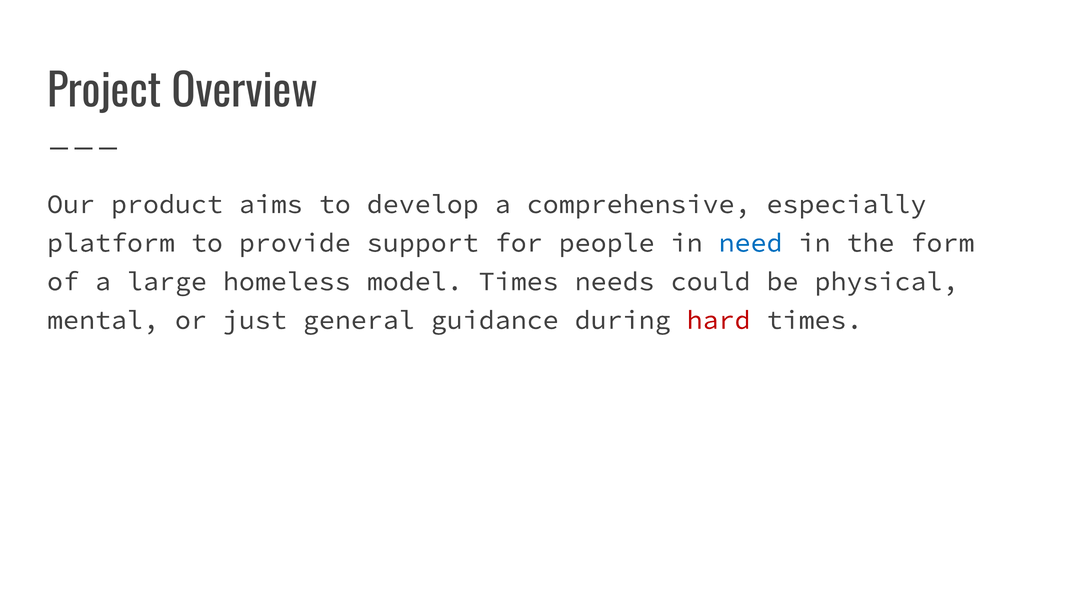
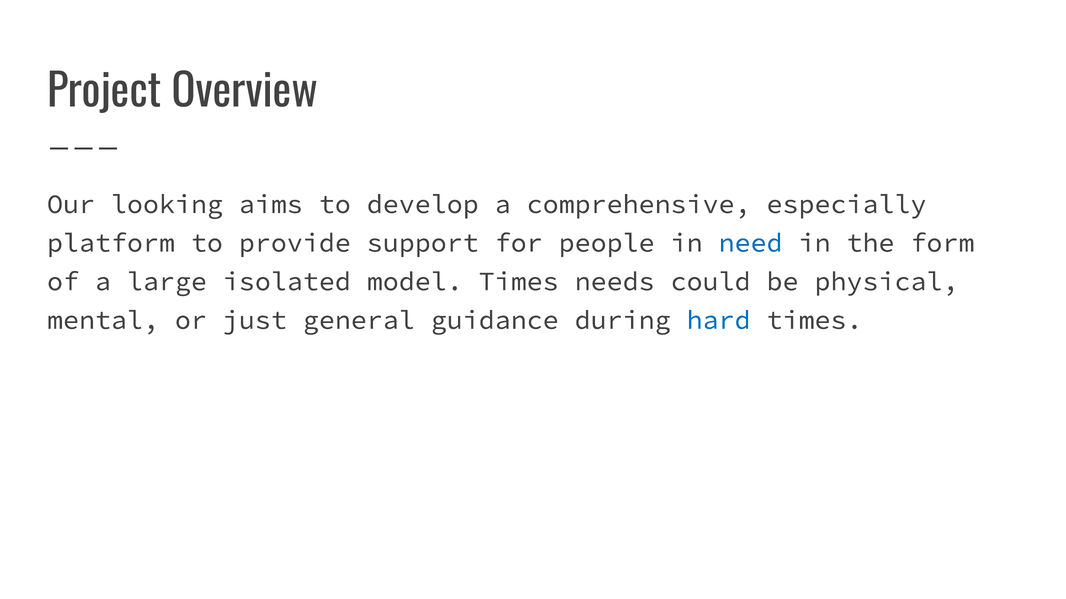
product: product -> looking
homeless: homeless -> isolated
hard colour: red -> blue
